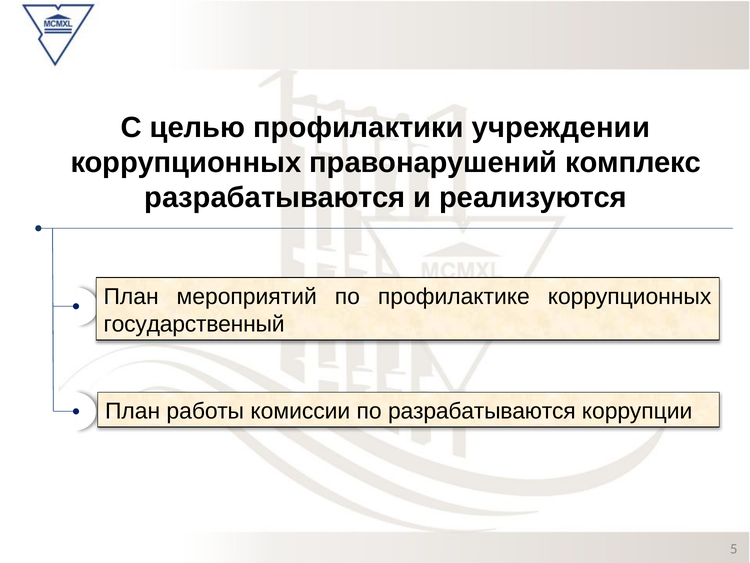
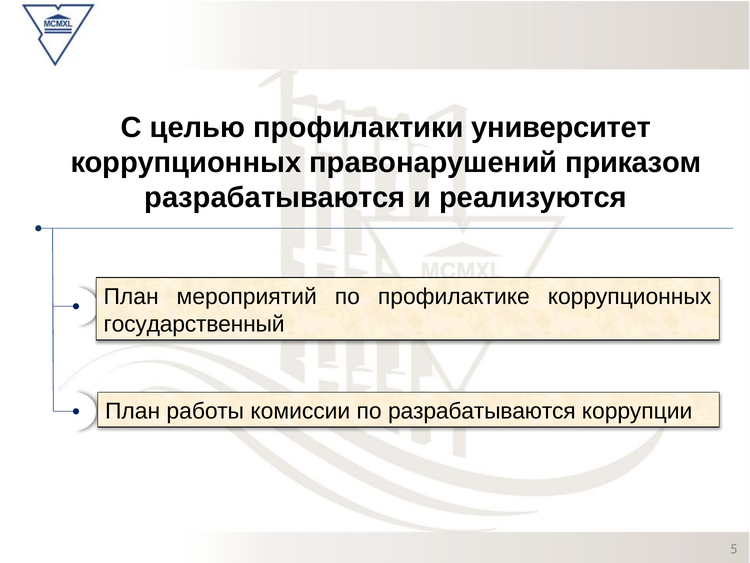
учреждении: учреждении -> университет
комплекс: комплекс -> приказом
